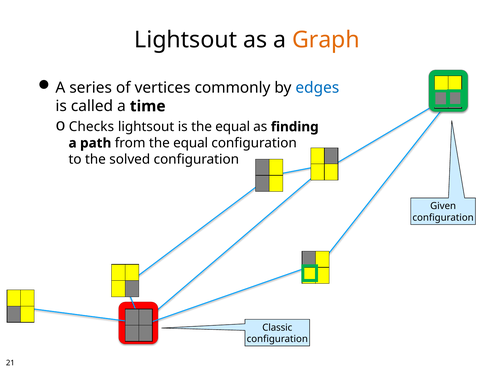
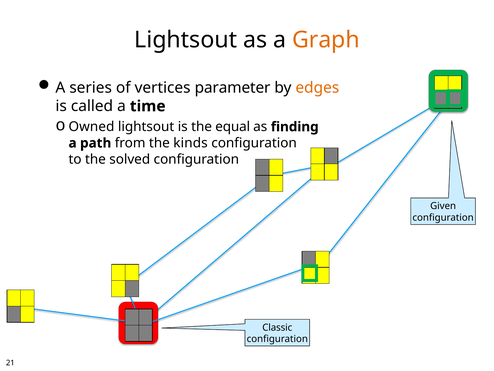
commonly: commonly -> parameter
edges colour: blue -> orange
Checks: Checks -> Owned
from the equal: equal -> kinds
